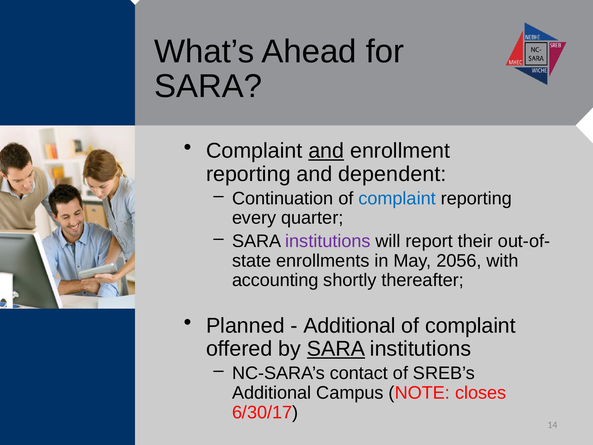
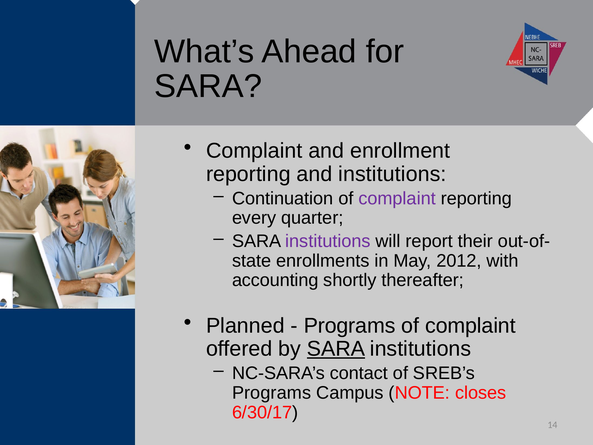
and at (326, 151) underline: present -> none
and dependent: dependent -> institutions
complaint at (397, 198) colour: blue -> purple
2056: 2056 -> 2012
Additional at (350, 326): Additional -> Programs
Additional at (272, 393): Additional -> Programs
